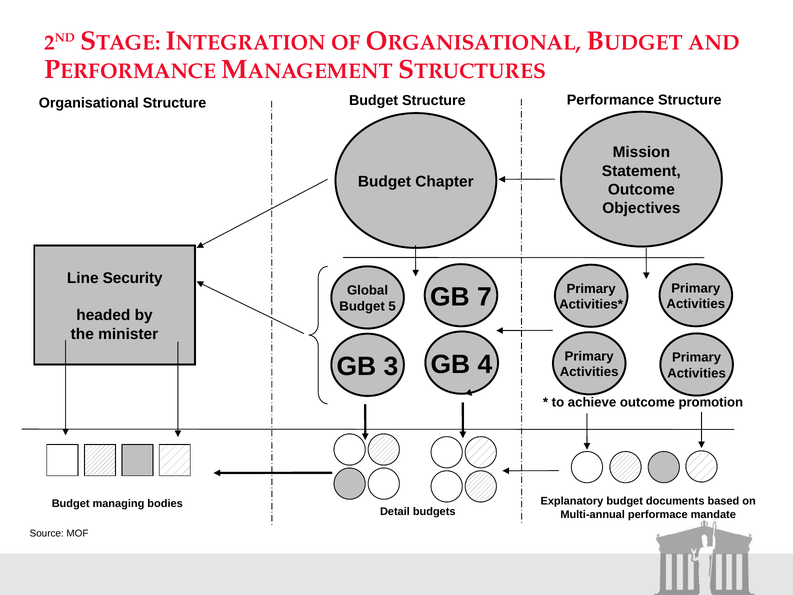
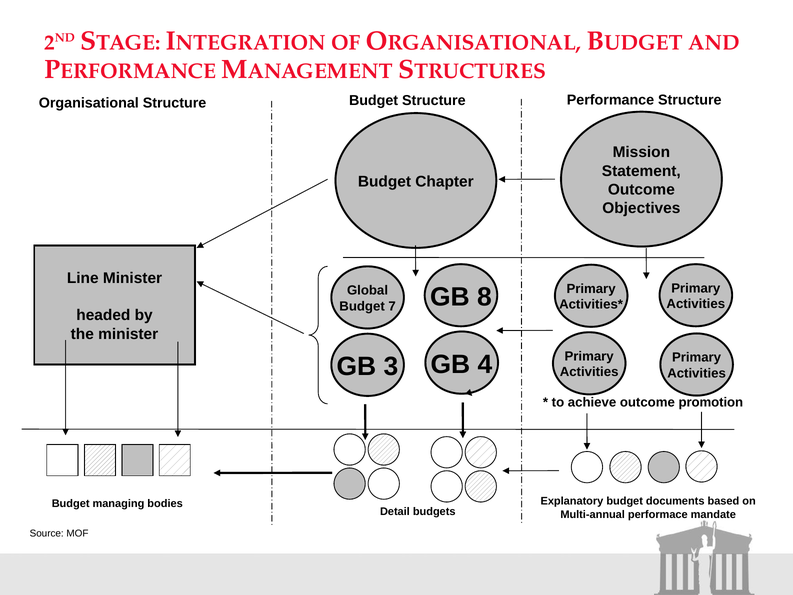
Line Security: Security -> Minister
5: 5 -> 7
7: 7 -> 8
